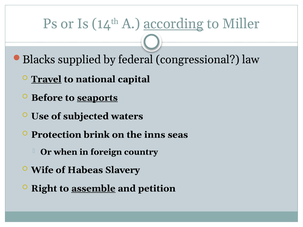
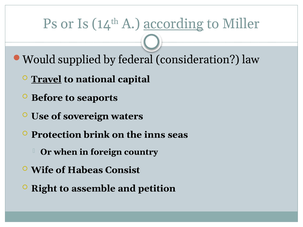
Blacks: Blacks -> Would
congressional: congressional -> consideration
seaports underline: present -> none
subjected: subjected -> sovereign
Slavery: Slavery -> Consist
assemble underline: present -> none
